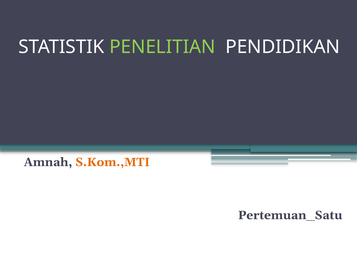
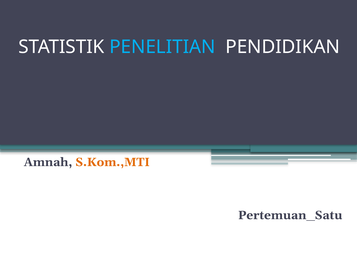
PENELITIAN colour: light green -> light blue
